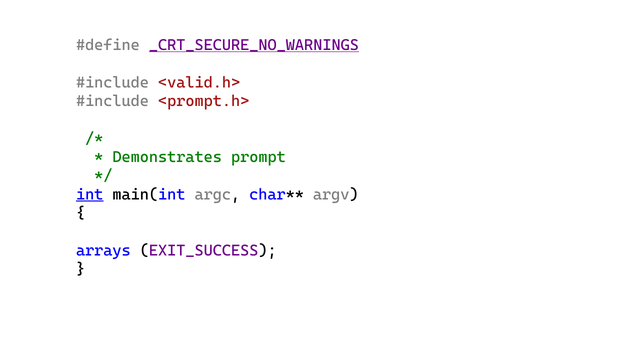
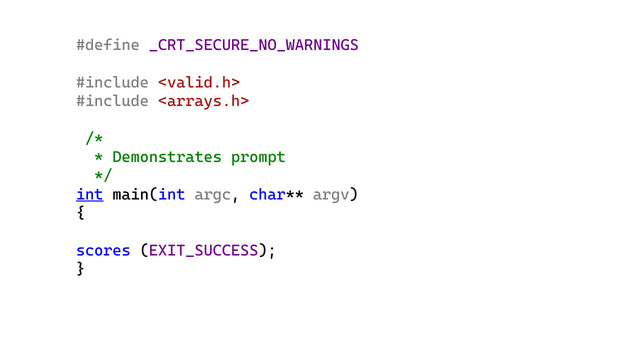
_CRT_SECURE_NO_WARNINGS underline: present -> none
<prompt.h>: <prompt.h> -> <arrays.h>
arrays: arrays -> scores
